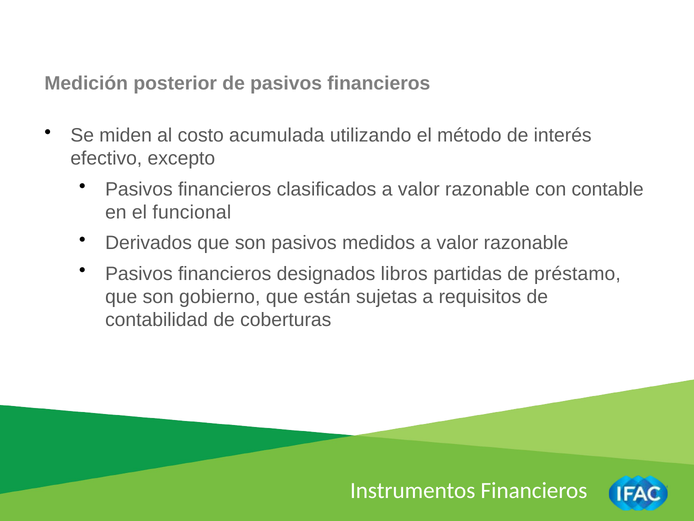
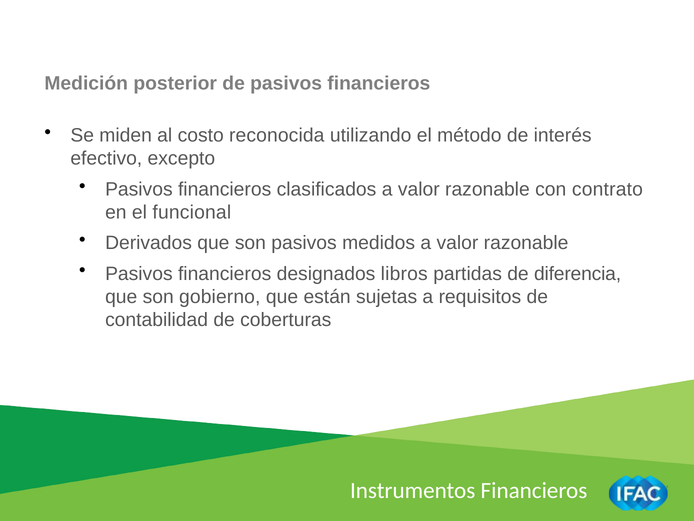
acumulada: acumulada -> reconocida
contable: contable -> contrato
préstamo: préstamo -> diferencia
